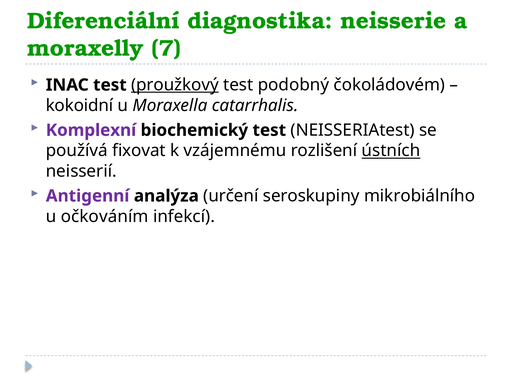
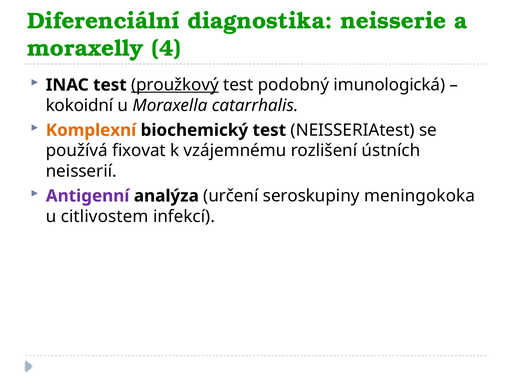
7: 7 -> 4
čokoládovém: čokoládovém -> imunologická
Komplexní colour: purple -> orange
ústních underline: present -> none
mikrobiálního: mikrobiálního -> meningokoka
očkováním: očkováním -> citlivostem
